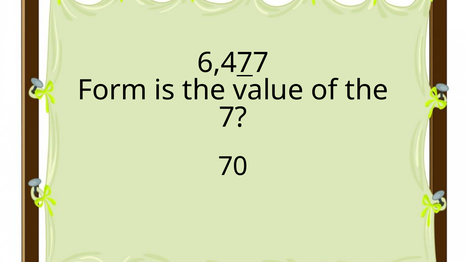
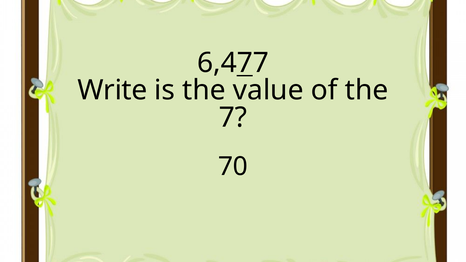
Form: Form -> Write
